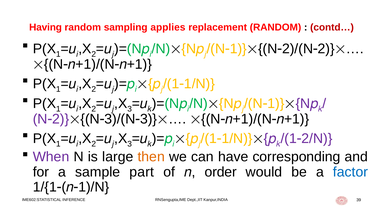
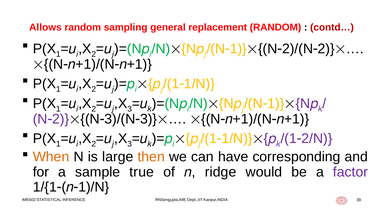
Having: Having -> Allows
applies: applies -> general
When colour: purple -> orange
part: part -> true
order: order -> ridge
factor colour: blue -> purple
